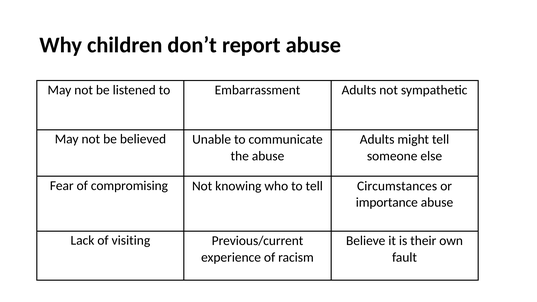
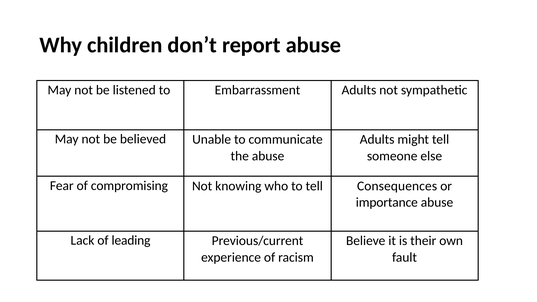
Circumstances: Circumstances -> Consequences
visiting: visiting -> leading
